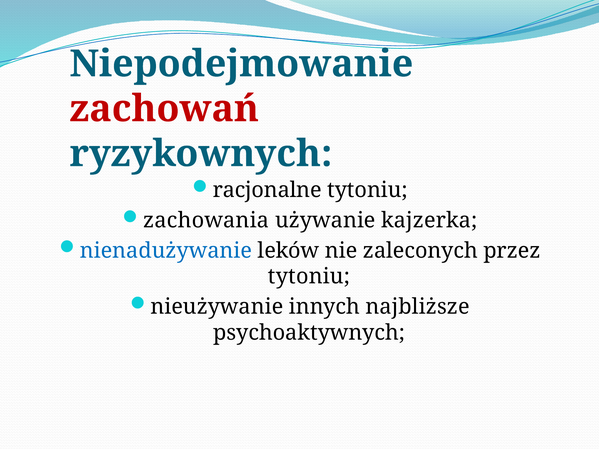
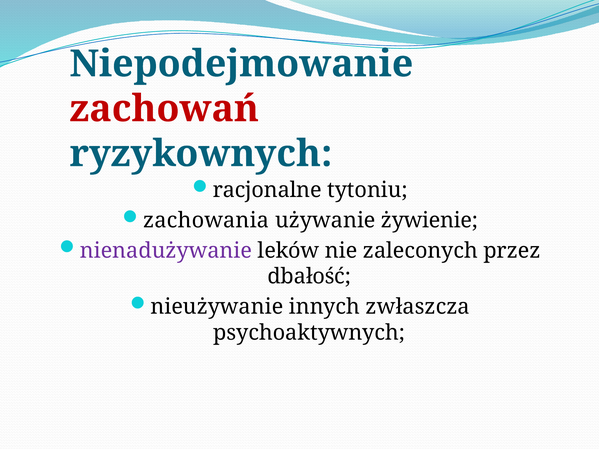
kajzerka: kajzerka -> żywienie
nienadużywanie colour: blue -> purple
tytoniu at (309, 277): tytoniu -> dbałość
najbliższe: najbliższe -> zwłaszcza
